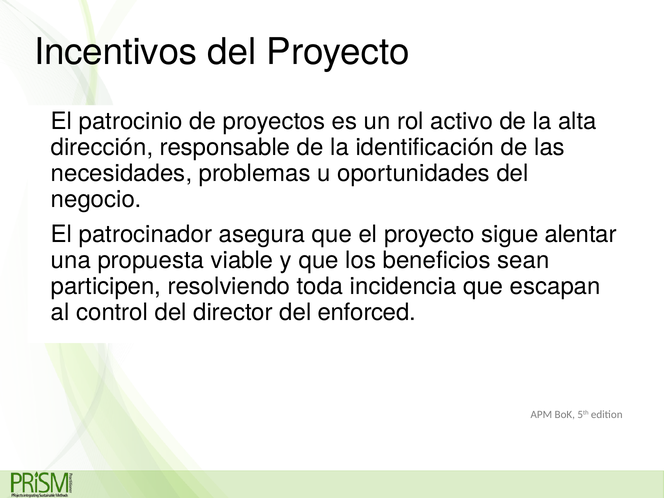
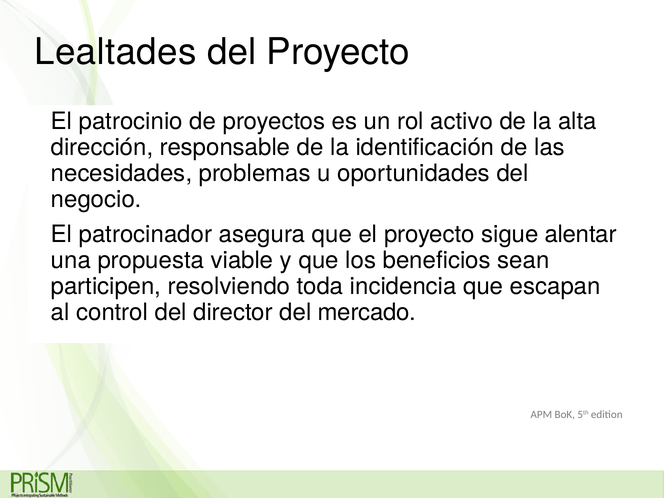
Incentivos: Incentivos -> Lealtades
enforced: enforced -> mercado
